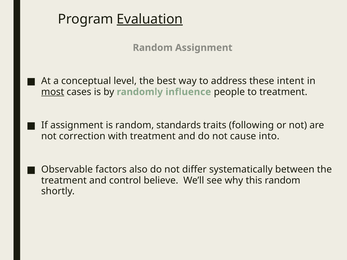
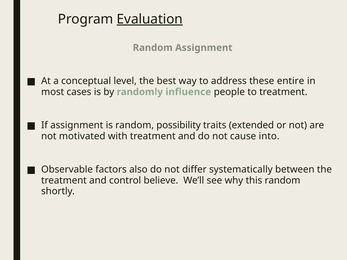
intent: intent -> entire
most underline: present -> none
standards: standards -> possibility
following: following -> extended
correction: correction -> motivated
